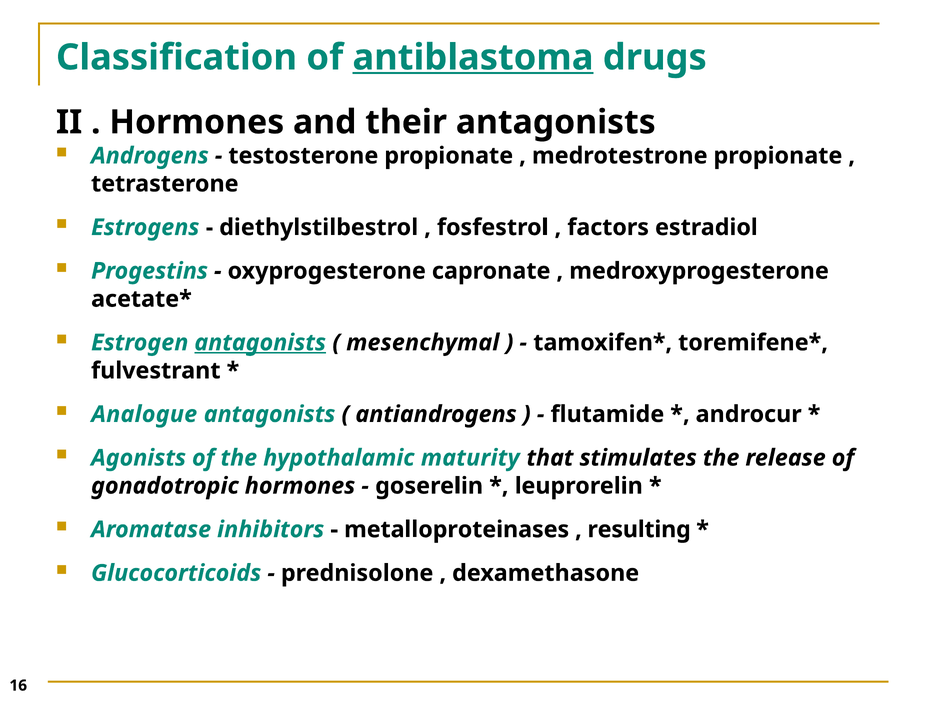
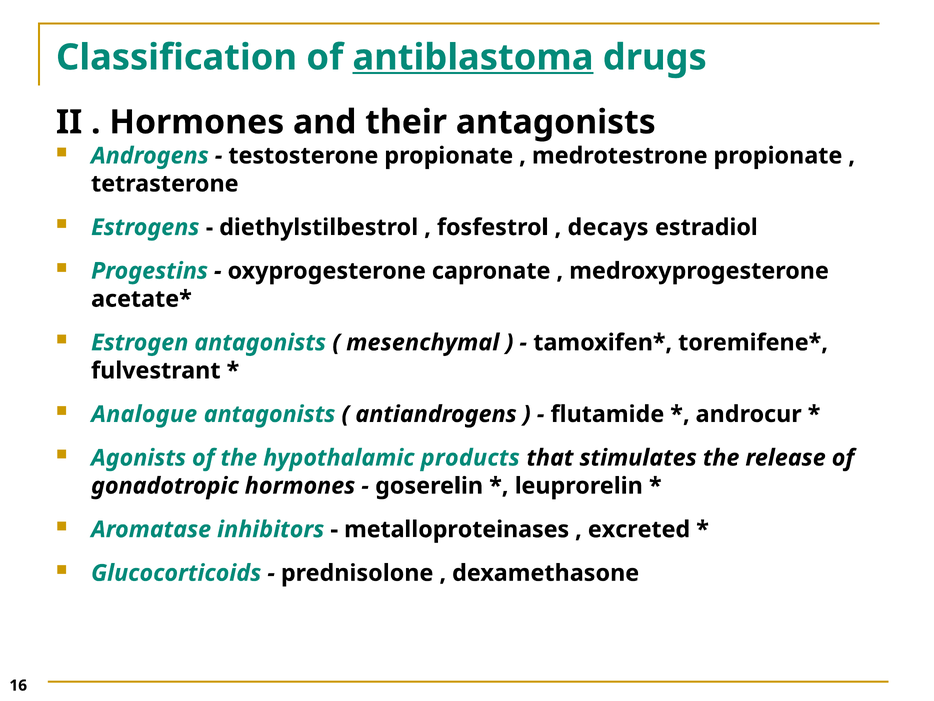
factors: factors -> decays
antagonists at (260, 342) underline: present -> none
maturity: maturity -> products
resulting: resulting -> excreted
